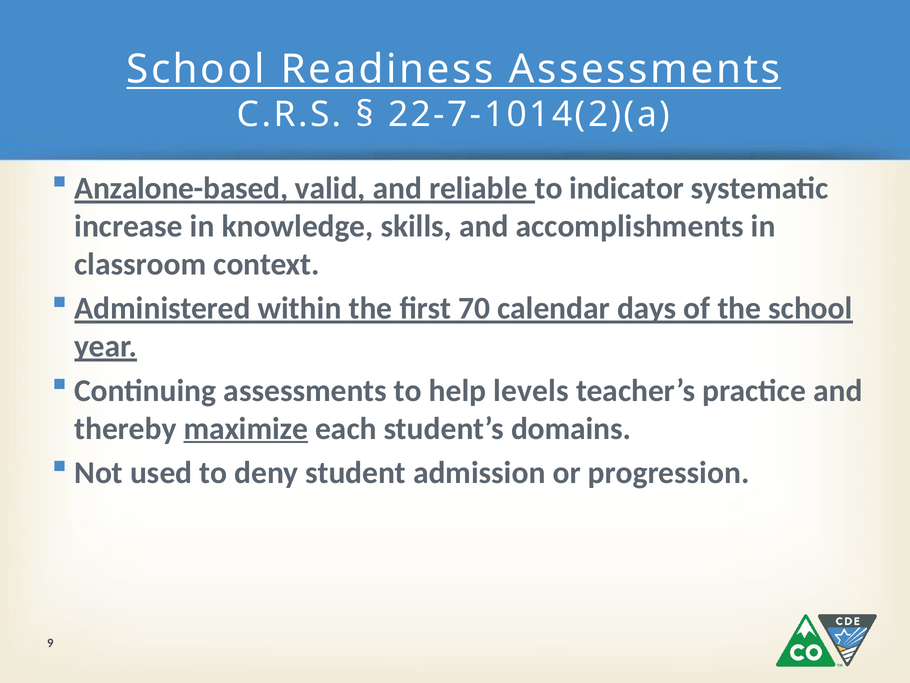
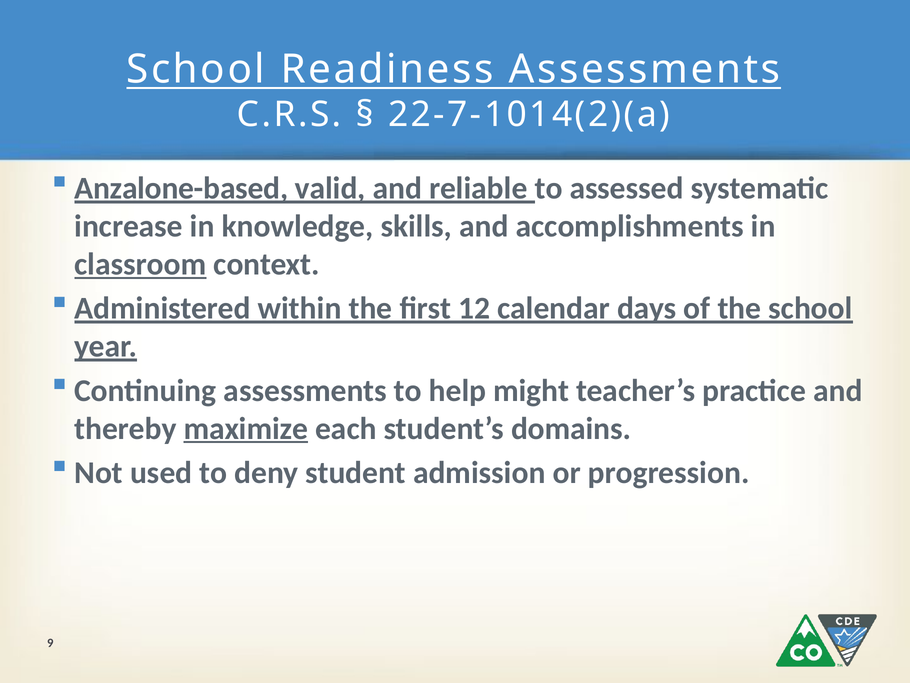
indicator: indicator -> assessed
classroom underline: none -> present
70: 70 -> 12
levels: levels -> might
